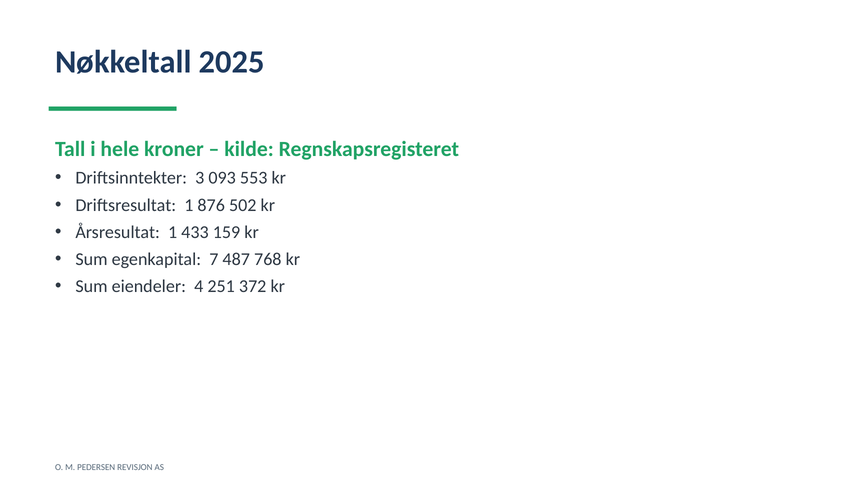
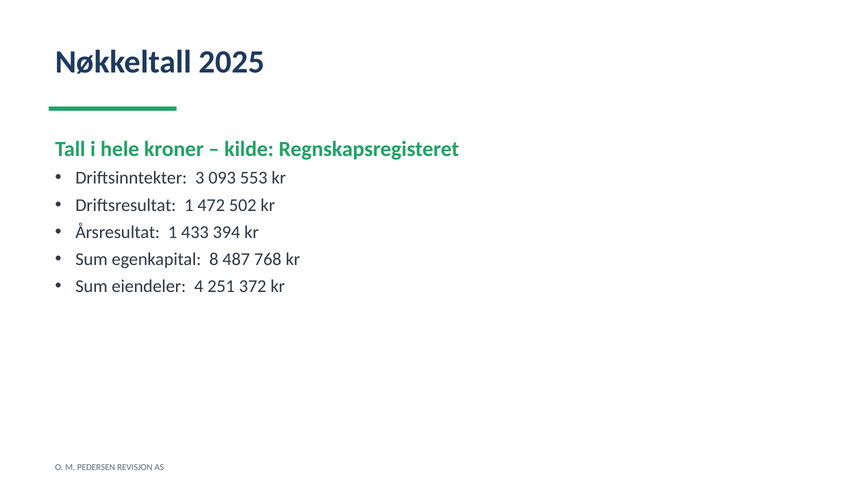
876: 876 -> 472
159: 159 -> 394
7: 7 -> 8
